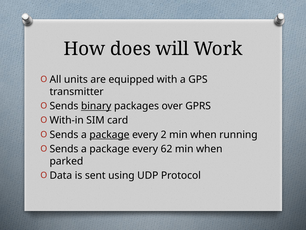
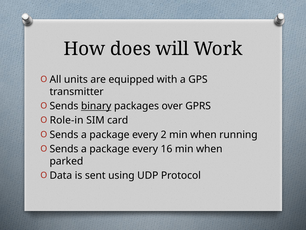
With-in: With-in -> Role-in
package at (109, 134) underline: present -> none
62: 62 -> 16
